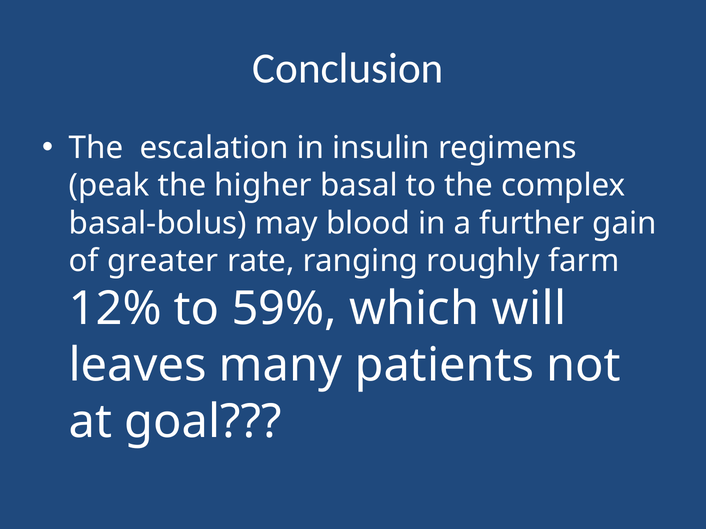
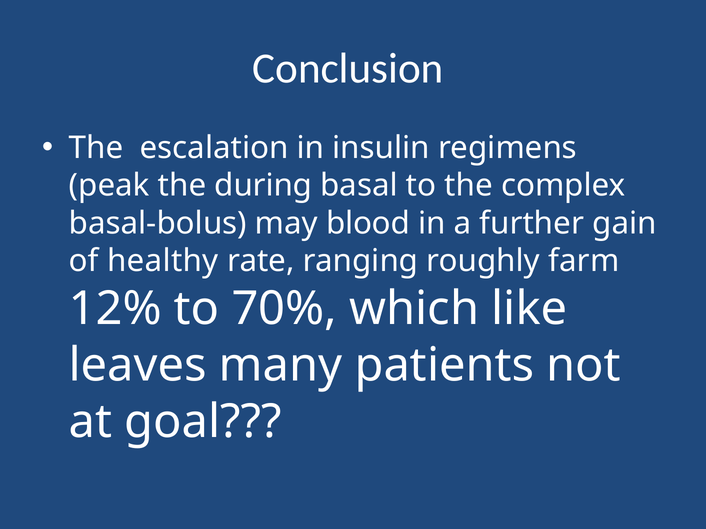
higher: higher -> during
greater: greater -> healthy
59%: 59% -> 70%
will: will -> like
